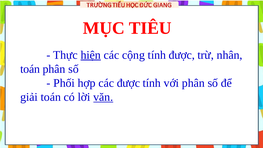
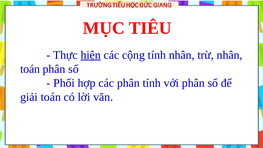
tính được: được -> nhân
các được: được -> phân
văn underline: present -> none
